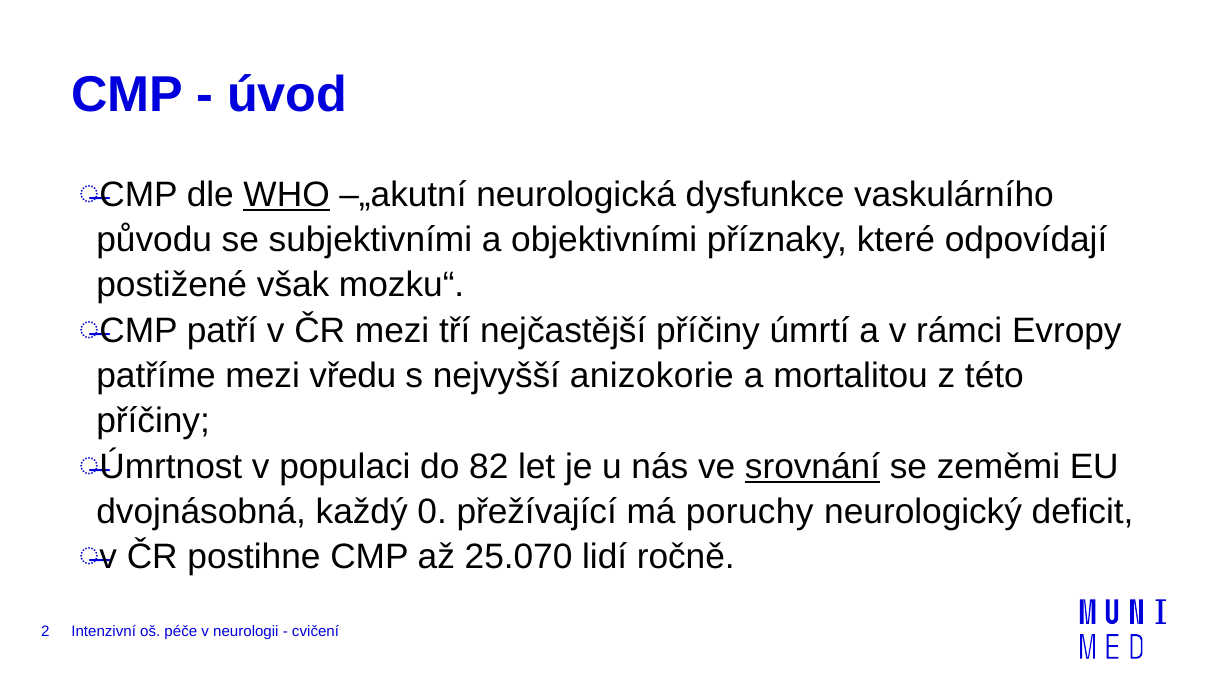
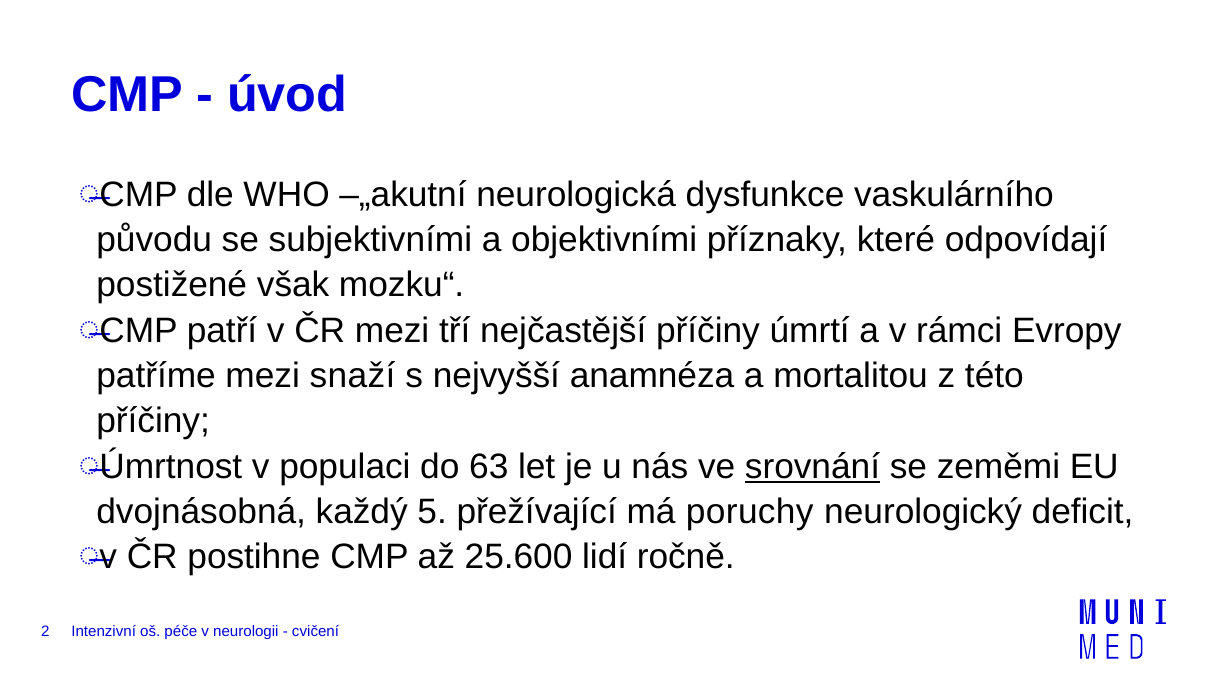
WHO underline: present -> none
vředu: vředu -> snaží
anizokorie: anizokorie -> anamnéza
82: 82 -> 63
0: 0 -> 5
25.070: 25.070 -> 25.600
